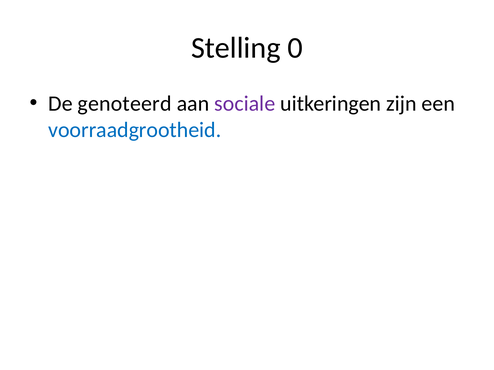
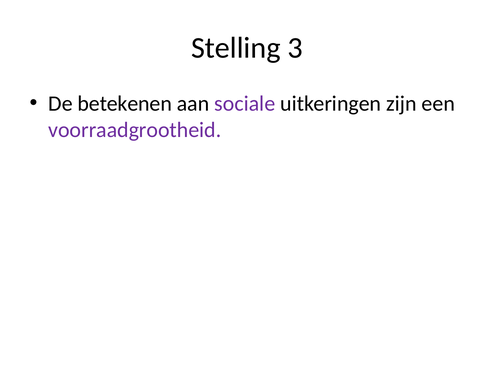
0: 0 -> 3
genoteerd: genoteerd -> betekenen
voorraadgrootheid colour: blue -> purple
